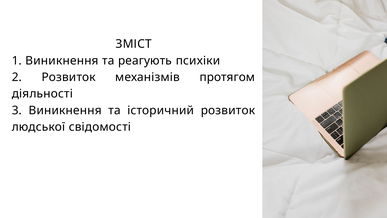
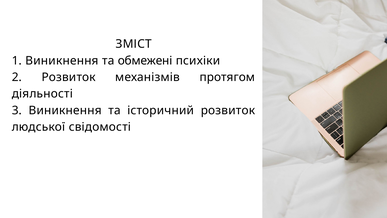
реагують: реагують -> обмежені
